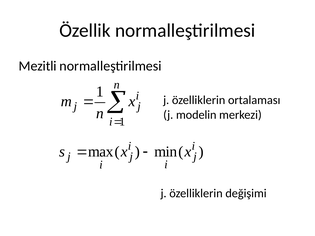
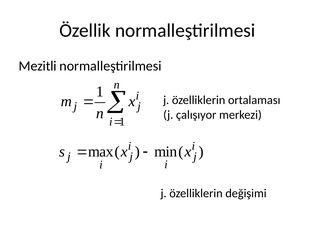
modelin: modelin -> çalışıyor
